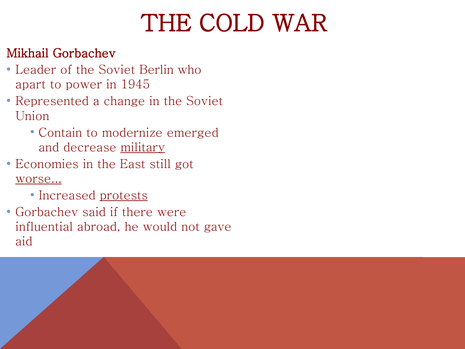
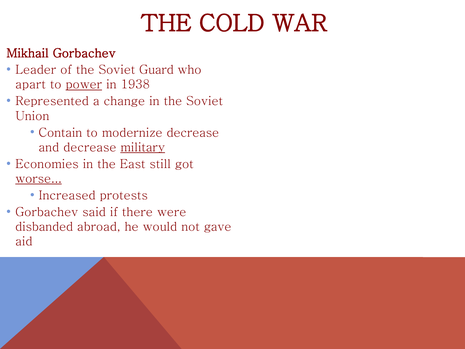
Berlin: Berlin -> Guard
power underline: none -> present
1945: 1945 -> 1938
modernize emerged: emerged -> decrease
protests underline: present -> none
influential: influential -> disbanded
